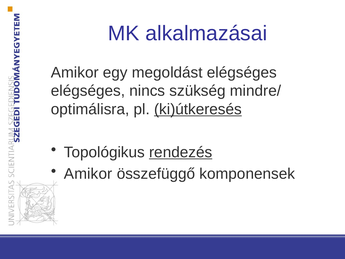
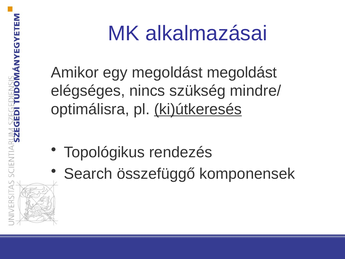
megoldást elégséges: elégséges -> megoldást
rendezés underline: present -> none
Amikor at (88, 174): Amikor -> Search
